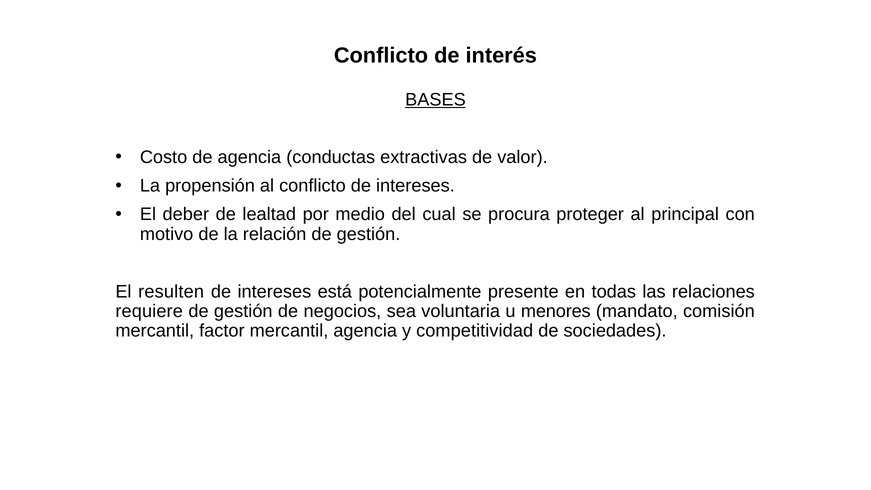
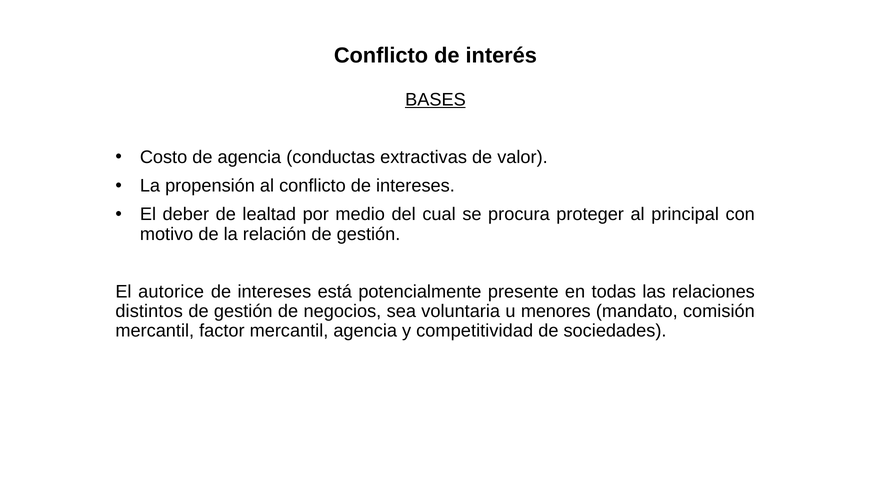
resulten: resulten -> autorice
requiere: requiere -> distintos
